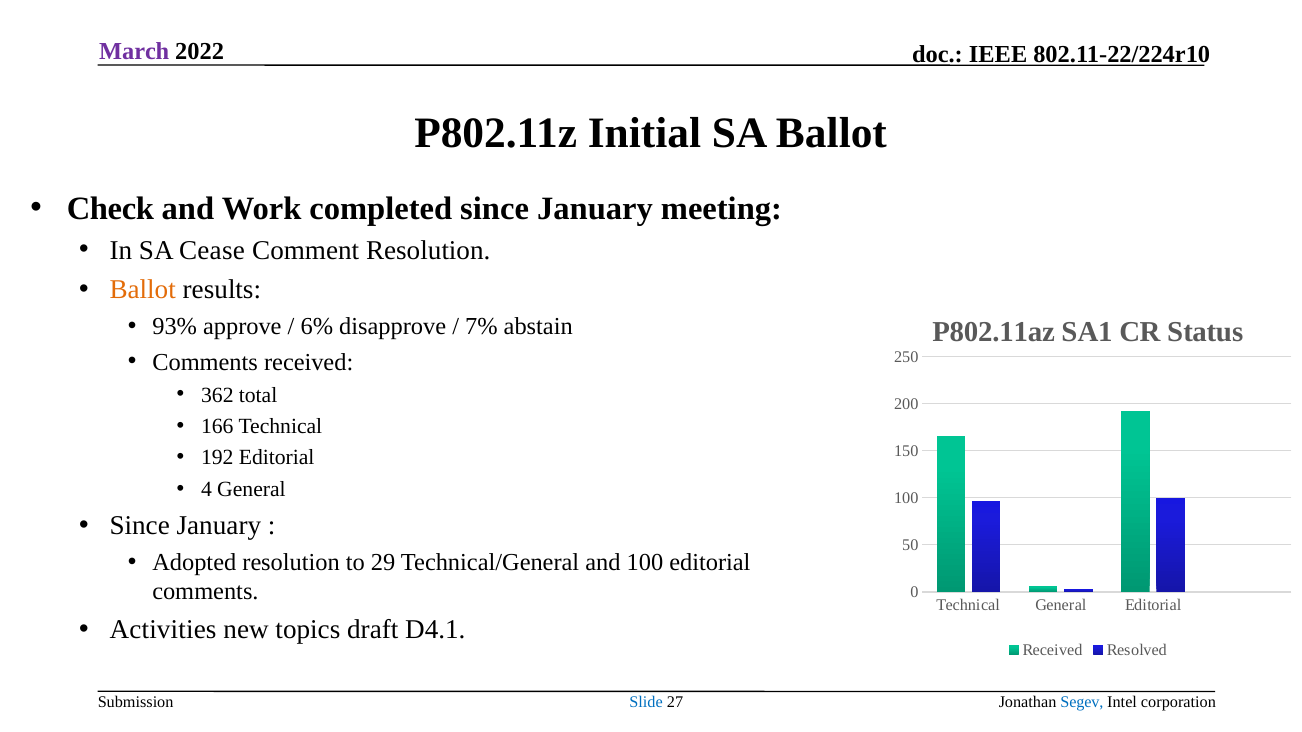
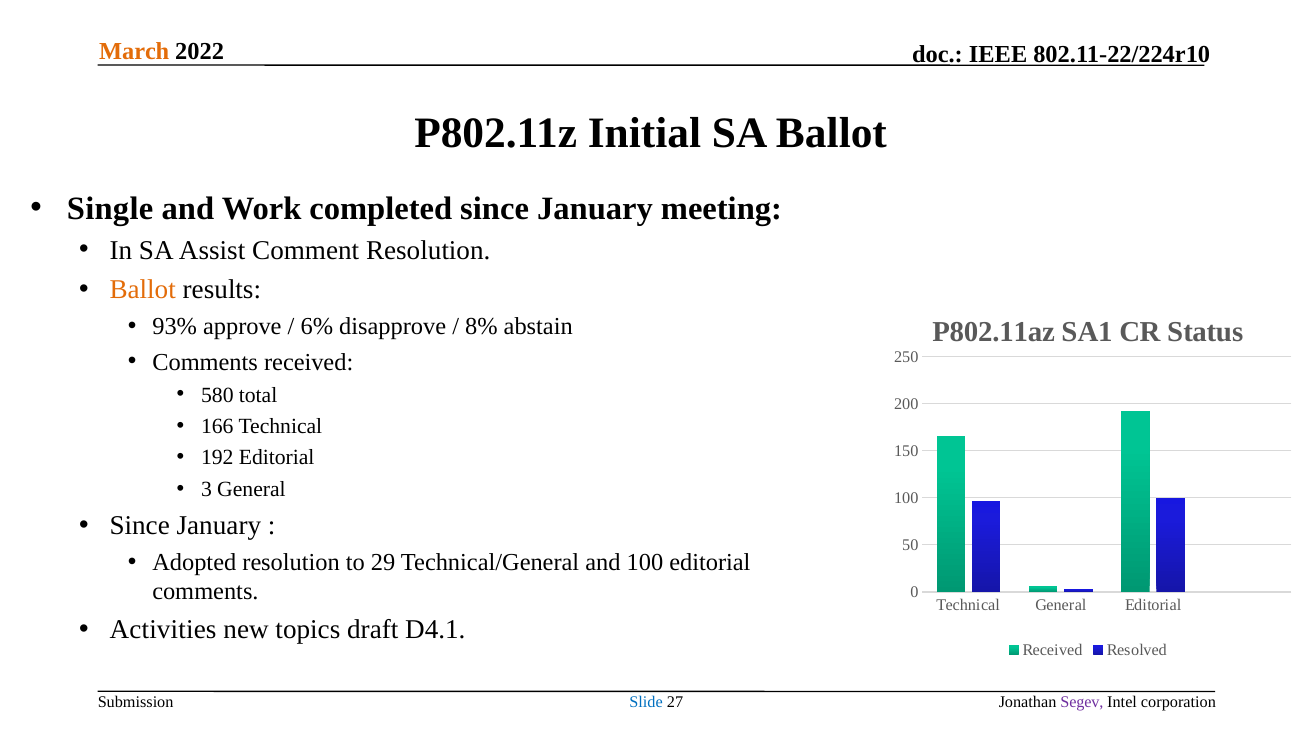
March colour: purple -> orange
Check: Check -> Single
Cease: Cease -> Assist
7%: 7% -> 8%
362: 362 -> 580
4: 4 -> 3
Segev colour: blue -> purple
